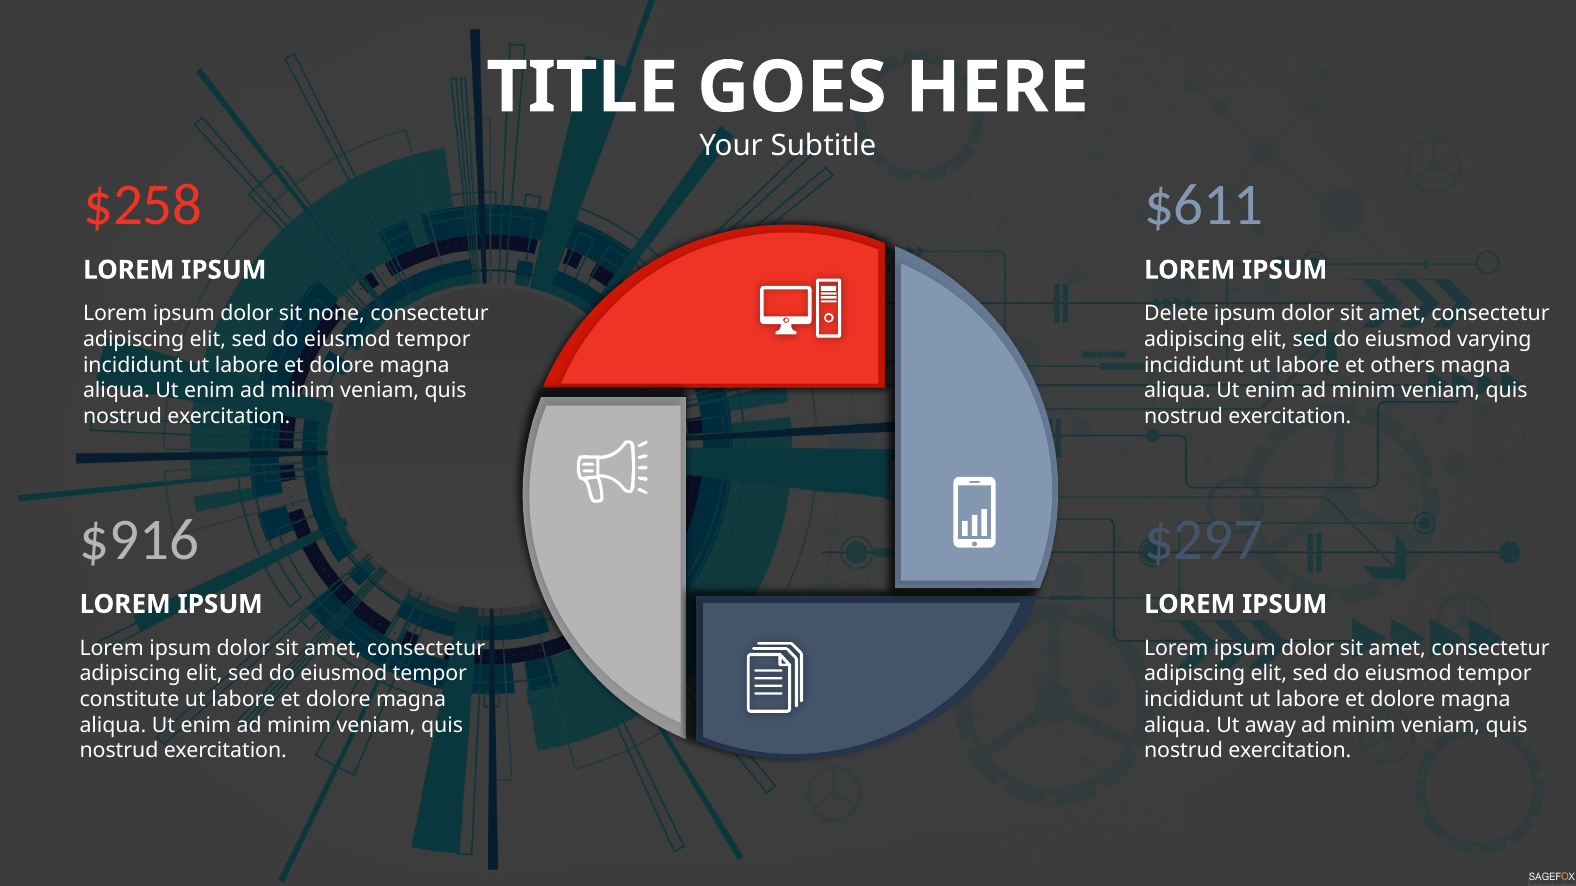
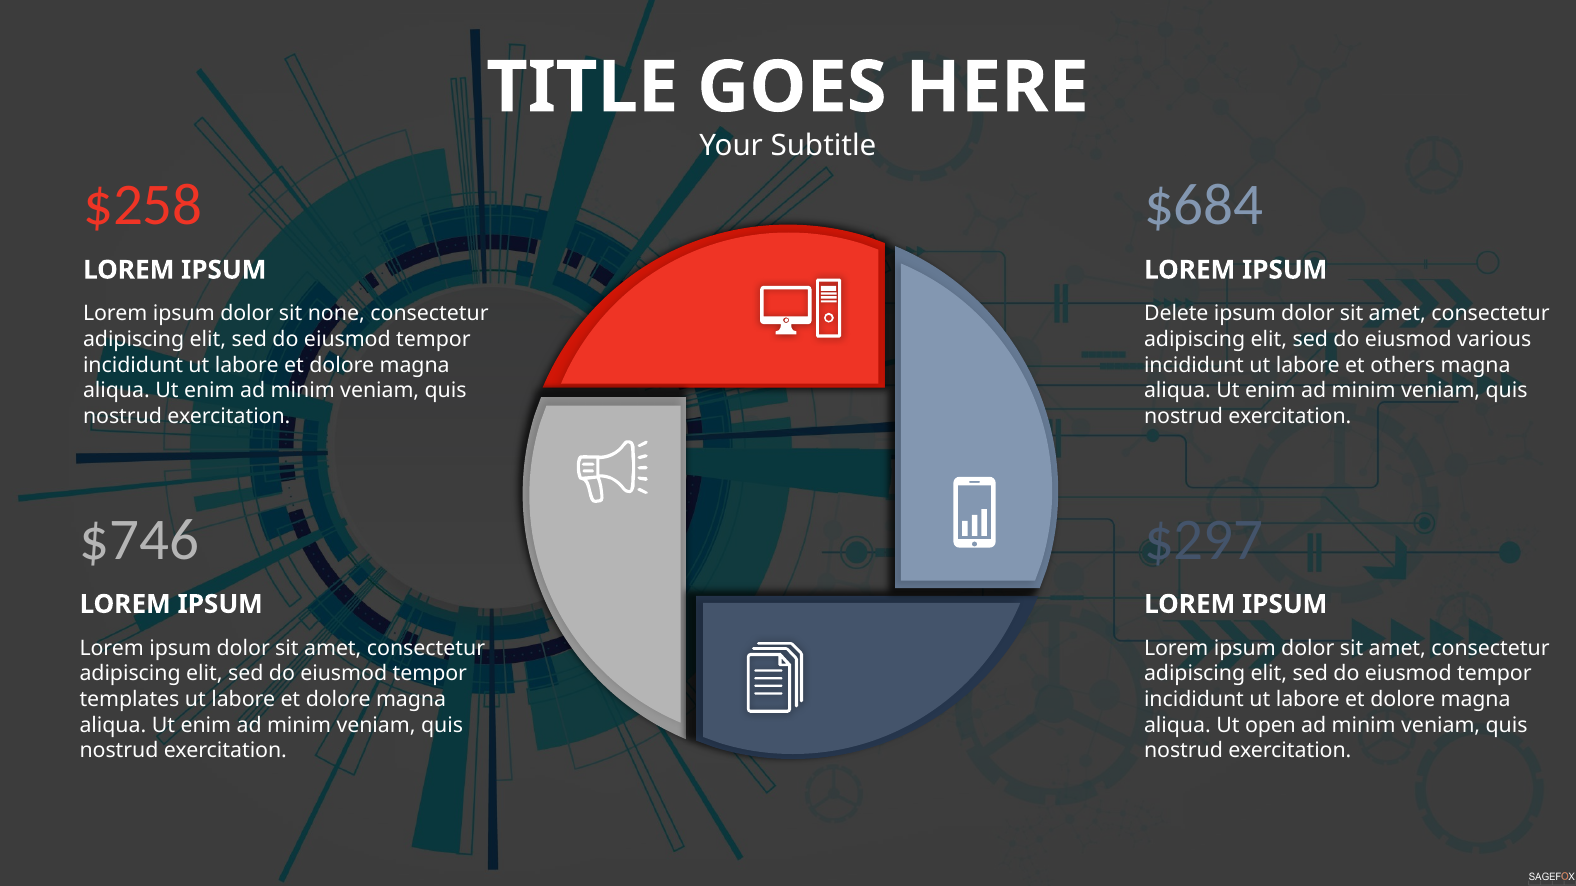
$611: $611 -> $684
varying: varying -> various
$916: $916 -> $746
constitute: constitute -> templates
away: away -> open
